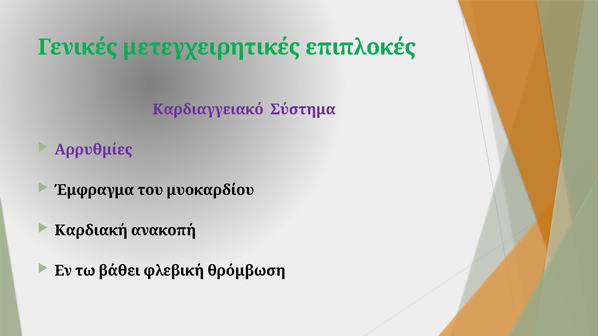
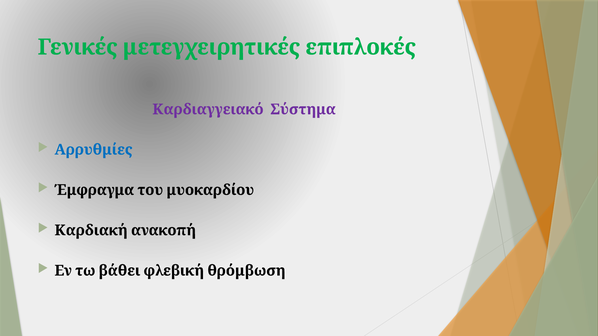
Αρρυθμίες colour: purple -> blue
